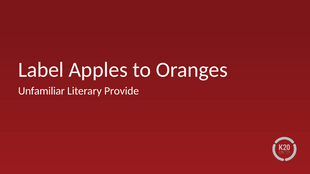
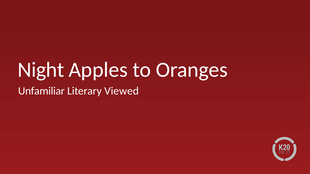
Label: Label -> Night
Provide: Provide -> Viewed
